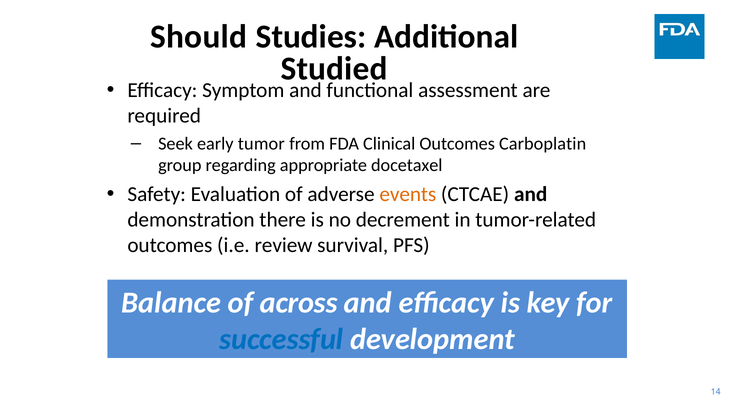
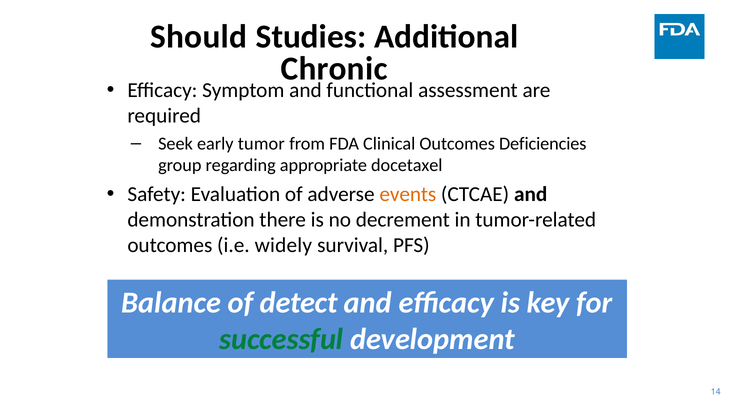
Studied: Studied -> Chronic
Carboplatin: Carboplatin -> Deficiencies
review: review -> widely
across: across -> detect
successful colour: blue -> green
